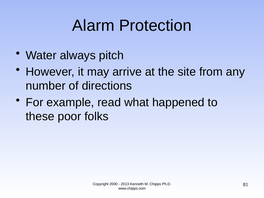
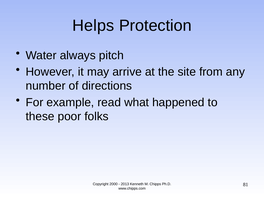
Alarm: Alarm -> Helps
